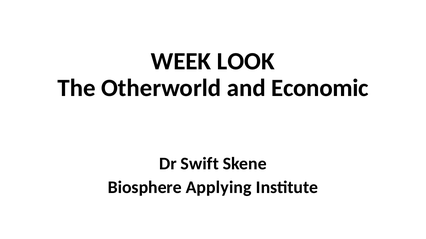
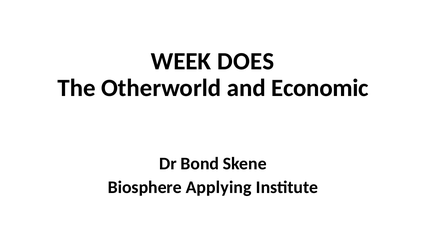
LOOK: LOOK -> DOES
Swift: Swift -> Bond
